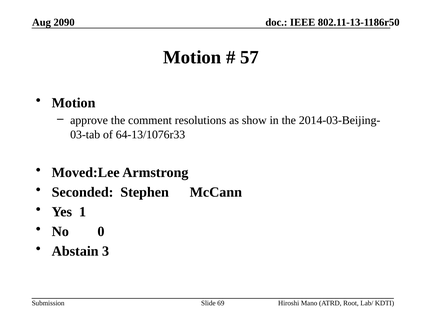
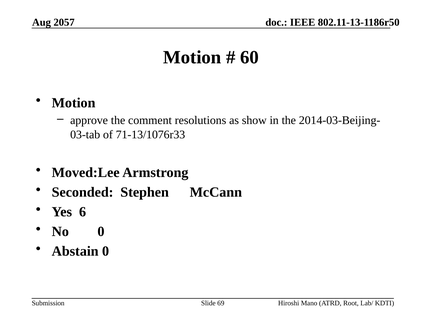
2090: 2090 -> 2057
57: 57 -> 60
64-13/1076r33: 64-13/1076r33 -> 71-13/1076r33
1: 1 -> 6
Abstain 3: 3 -> 0
